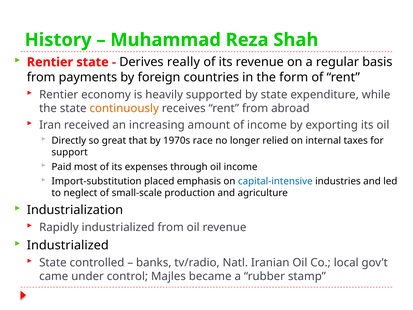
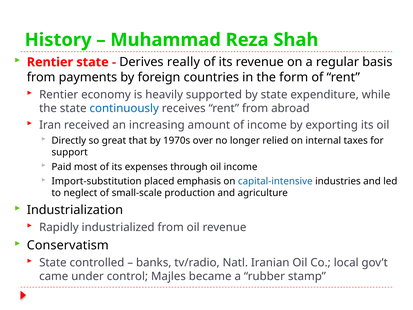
continuously colour: orange -> blue
race: race -> over
Industrialized at (68, 245): Industrialized -> Conservatism
